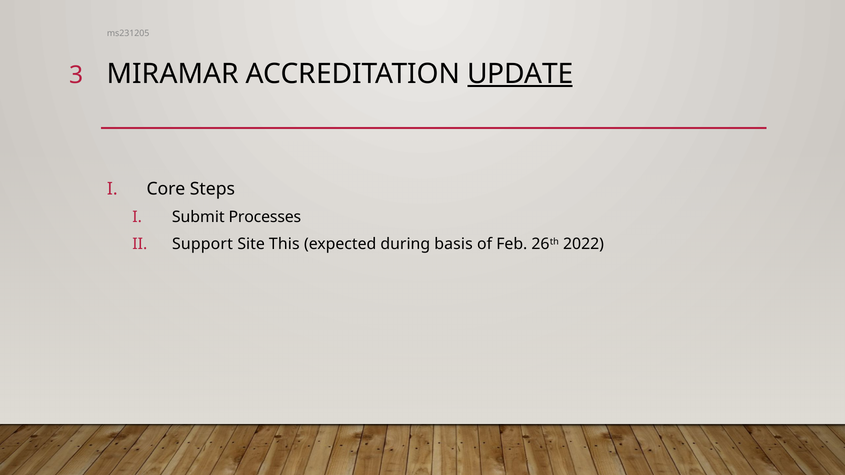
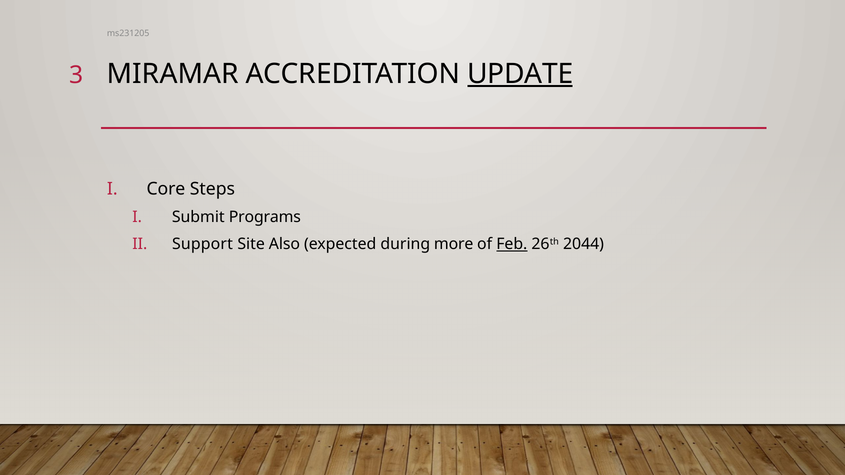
Processes: Processes -> Programs
This: This -> Also
basis: basis -> more
Feb underline: none -> present
2022: 2022 -> 2044
